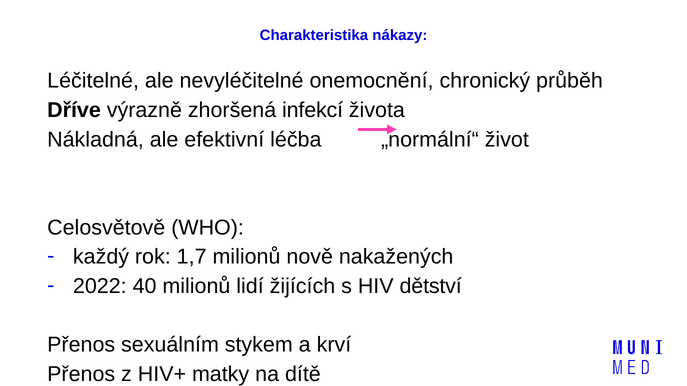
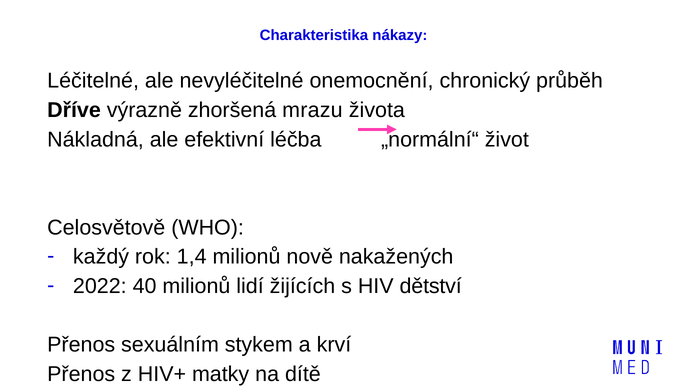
infekcí: infekcí -> mrazu
1,7: 1,7 -> 1,4
